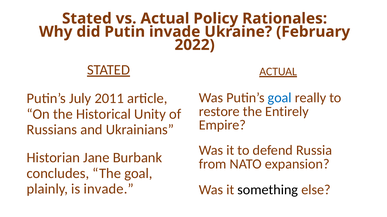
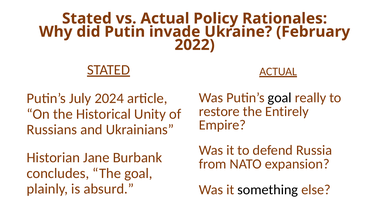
goal at (280, 98) colour: blue -> black
2011: 2011 -> 2024
is invade: invade -> absurd
